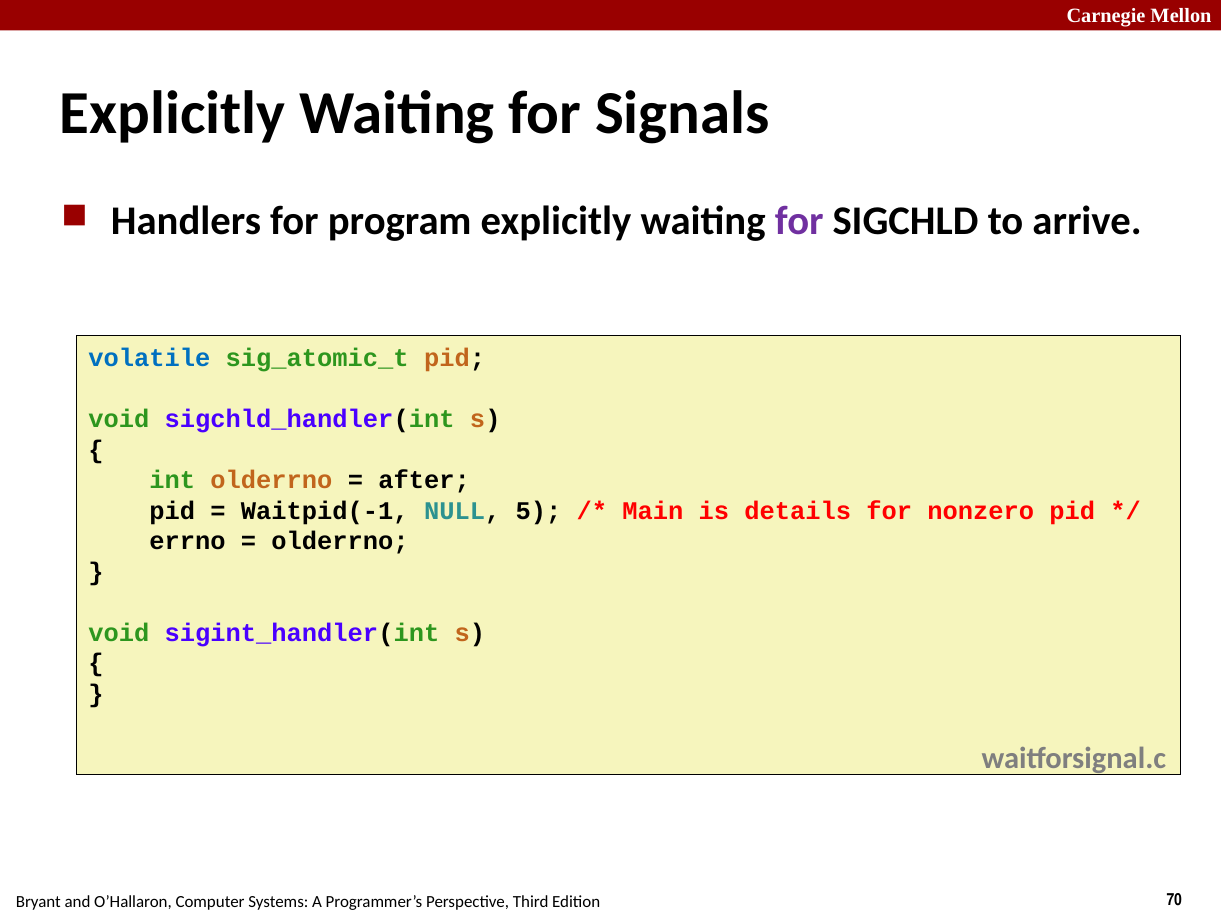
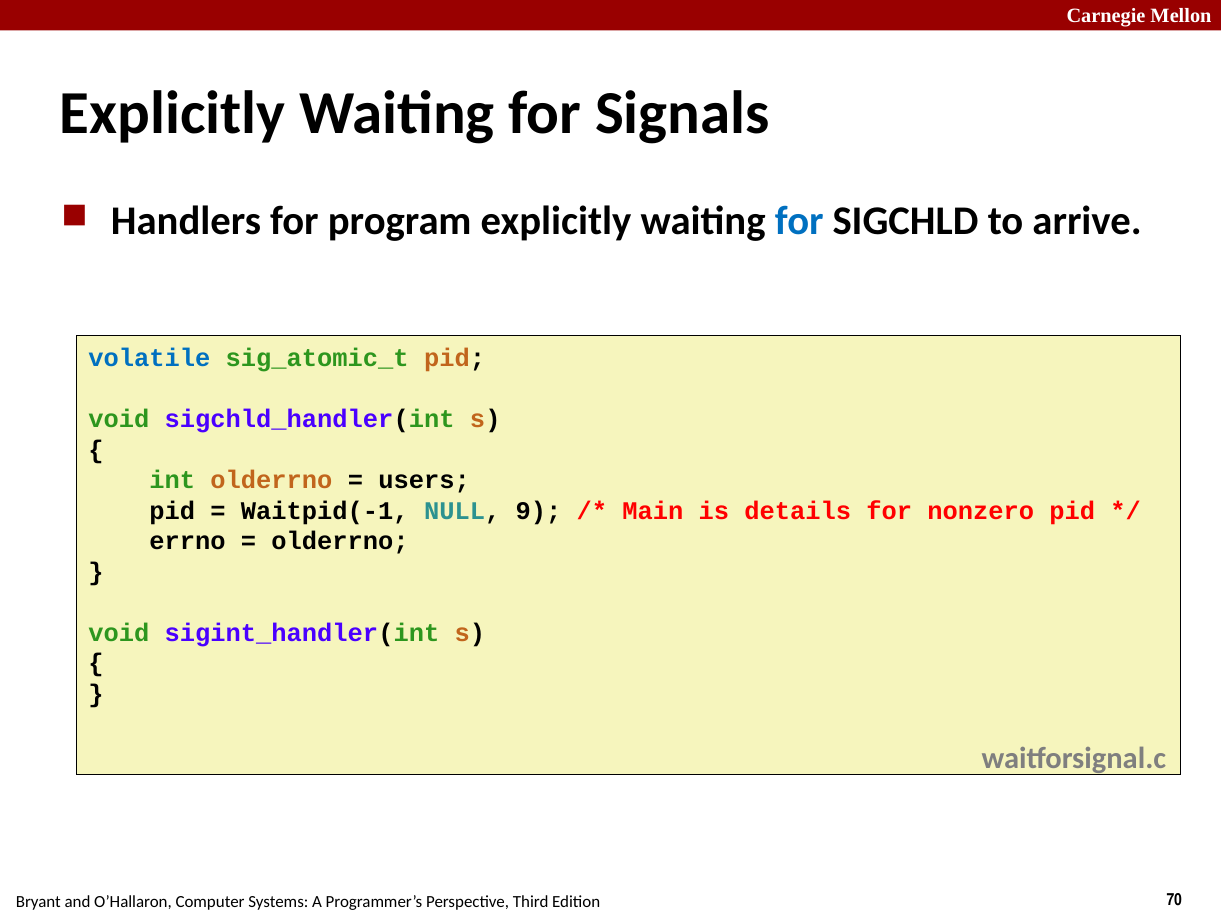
for at (799, 221) colour: purple -> blue
after: after -> users
5: 5 -> 9
